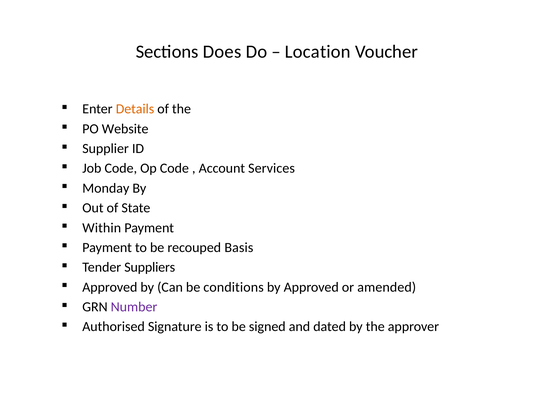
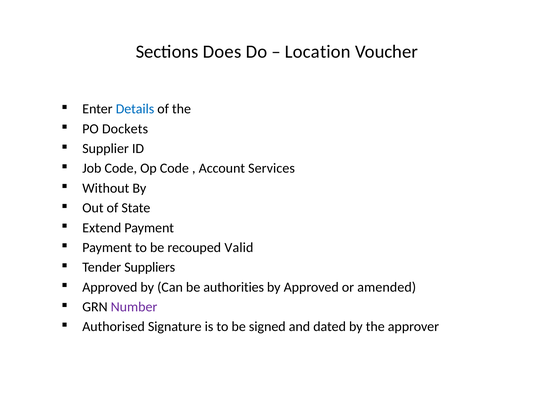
Details colour: orange -> blue
Website: Website -> Dockets
Monday: Monday -> Without
Within: Within -> Extend
Basis: Basis -> Valid
conditions: conditions -> authorities
